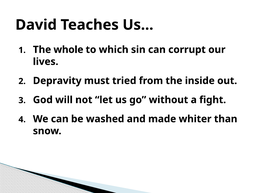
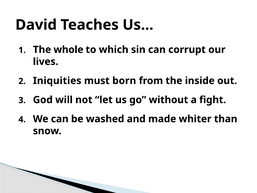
Depravity: Depravity -> Iniquities
tried: tried -> born
